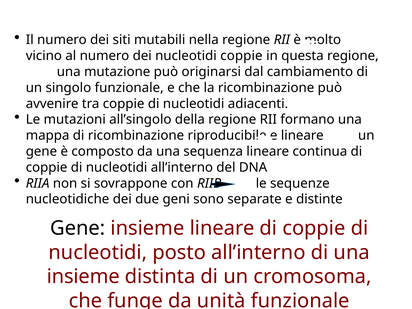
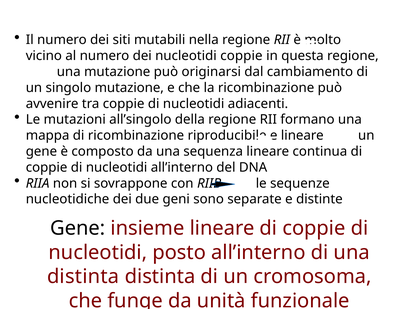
singolo funzionale: funzionale -> mutazione
insieme at (83, 277): insieme -> distinta
